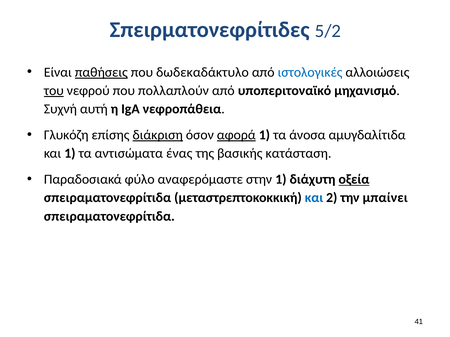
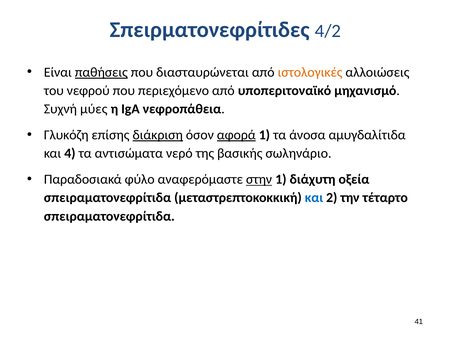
5/2: 5/2 -> 4/2
δωδεκαδάκτυλο: δωδεκαδάκτυλο -> διασταυρώνεται
ιστολογικές colour: blue -> orange
του underline: present -> none
πολλαπλούν: πολλαπλούν -> περιεχόμενο
αυτή: αυτή -> μύες
και 1: 1 -> 4
ένας: ένας -> νερό
κατάσταση: κατάσταση -> σωληνάριο
στην underline: none -> present
οξεία underline: present -> none
μπαίνει: μπαίνει -> τέταρτο
